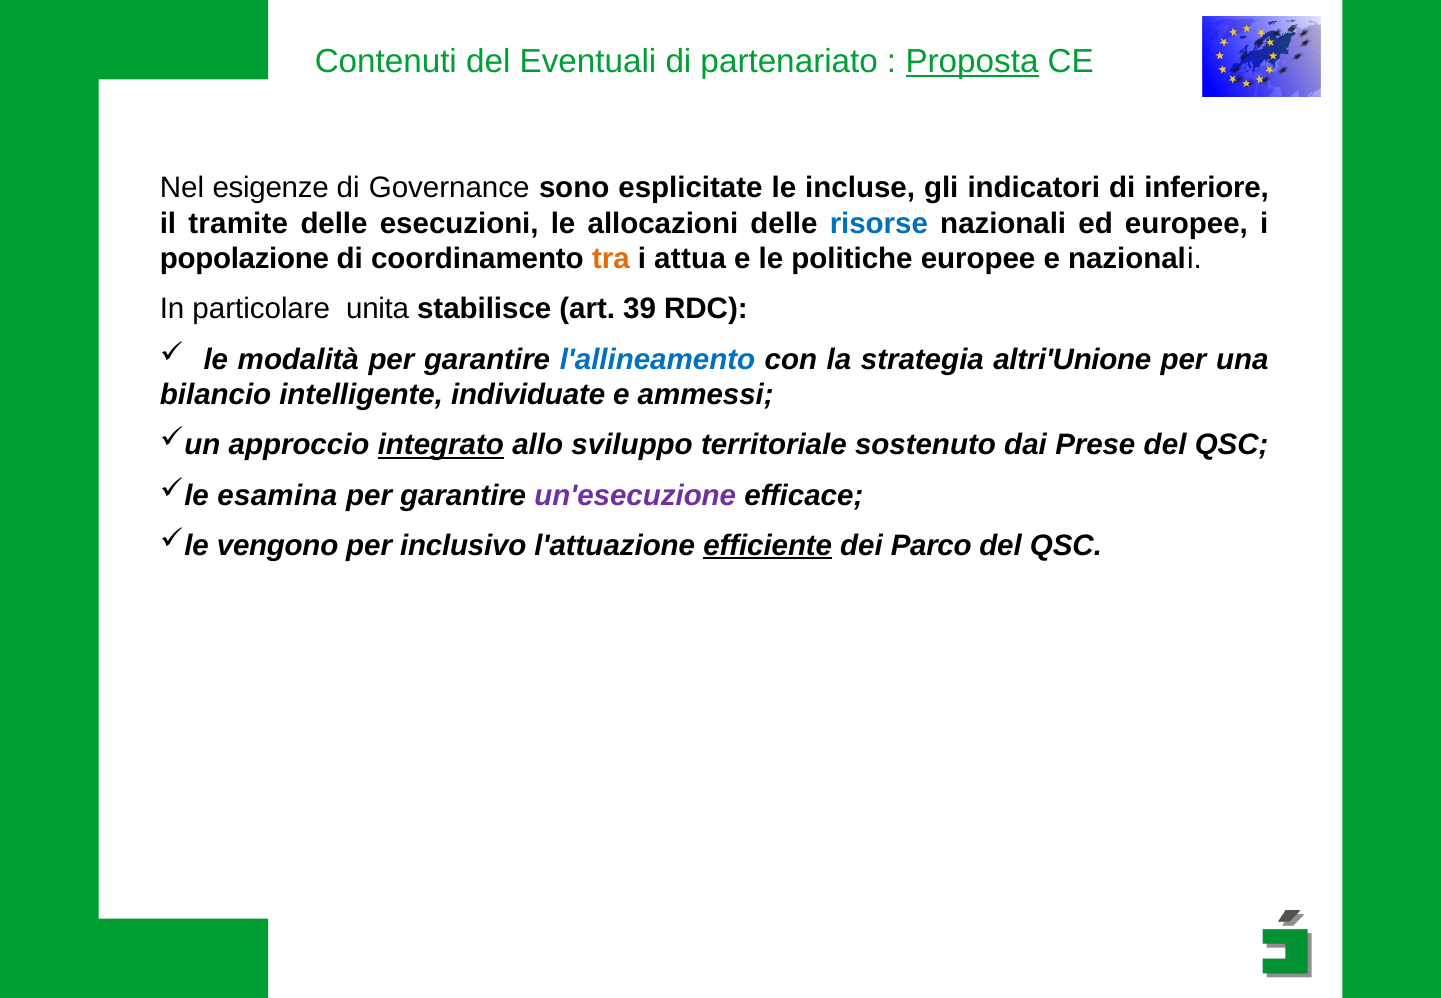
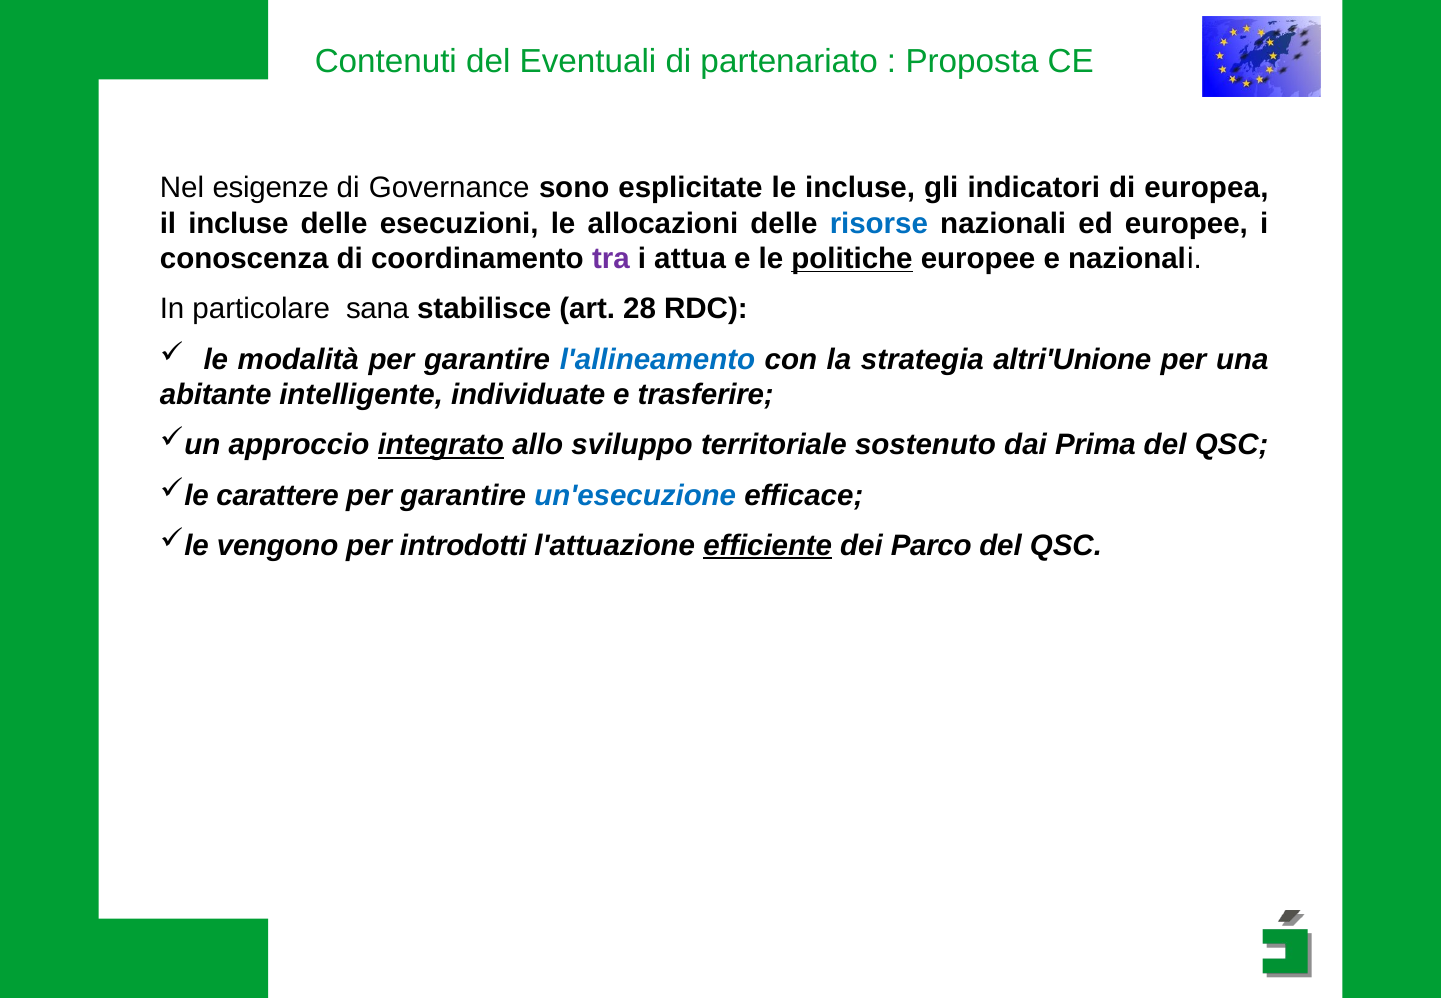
Proposta underline: present -> none
inferiore: inferiore -> europea
il tramite: tramite -> incluse
popolazione: popolazione -> conoscenza
tra colour: orange -> purple
politiche underline: none -> present
unita: unita -> sana
39: 39 -> 28
bilancio: bilancio -> abitante
ammessi: ammessi -> trasferire
Prese: Prese -> Prima
esamina: esamina -> carattere
un'esecuzione colour: purple -> blue
inclusivo: inclusivo -> introdotti
